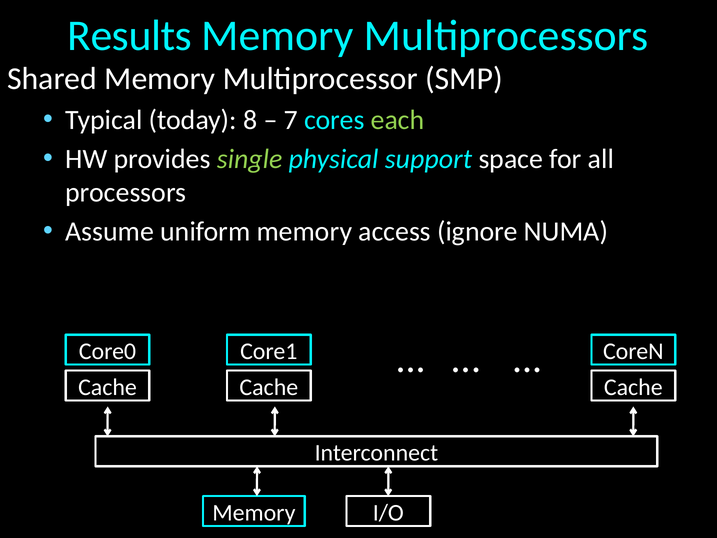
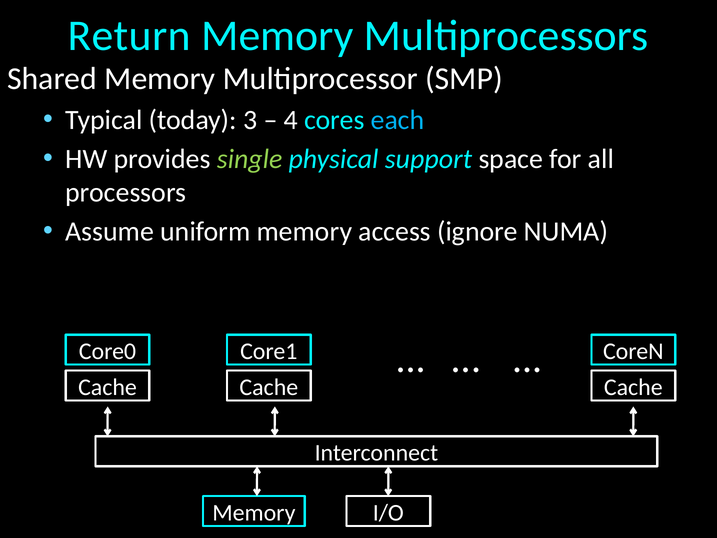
Results: Results -> Return
8: 8 -> 3
7: 7 -> 4
each colour: light green -> light blue
